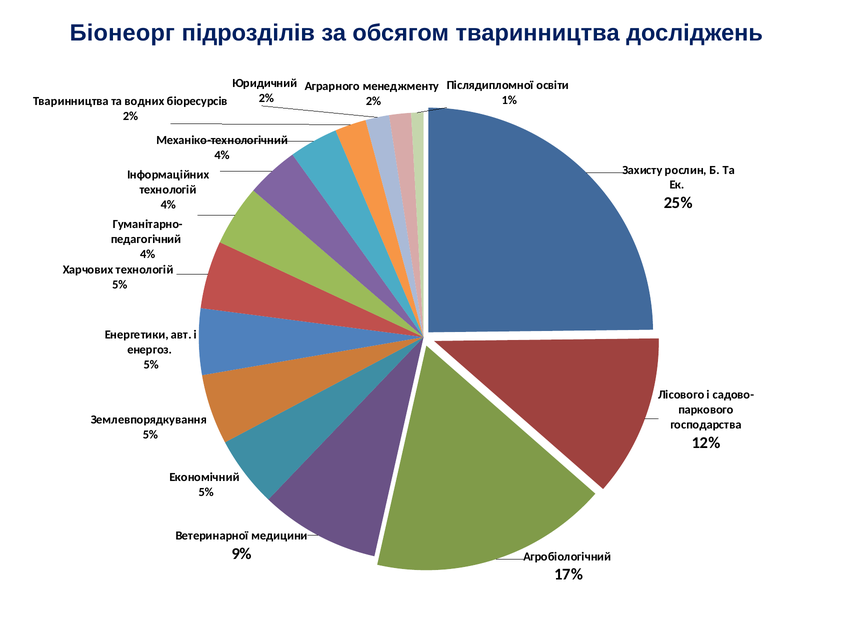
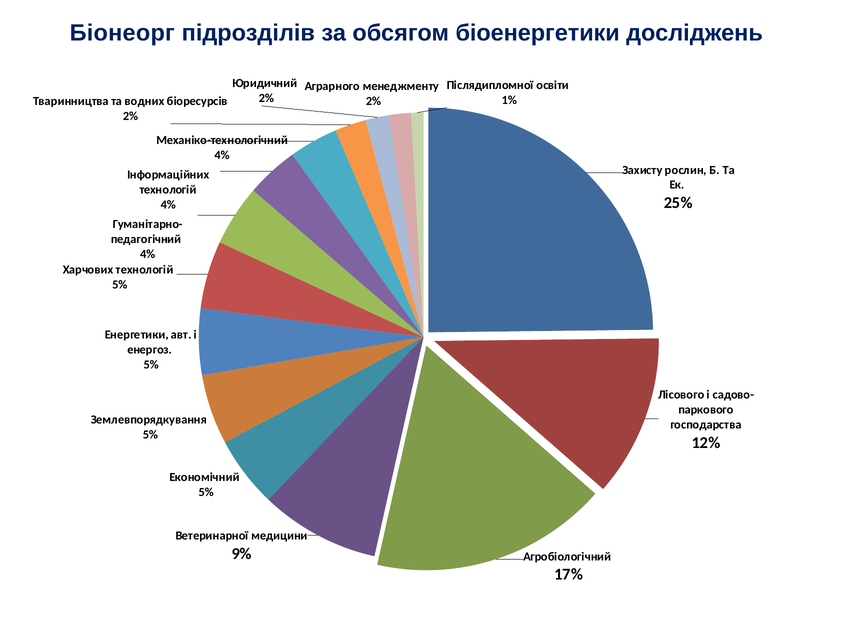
обсягом тваринництва: тваринництва -> біоенергетики
